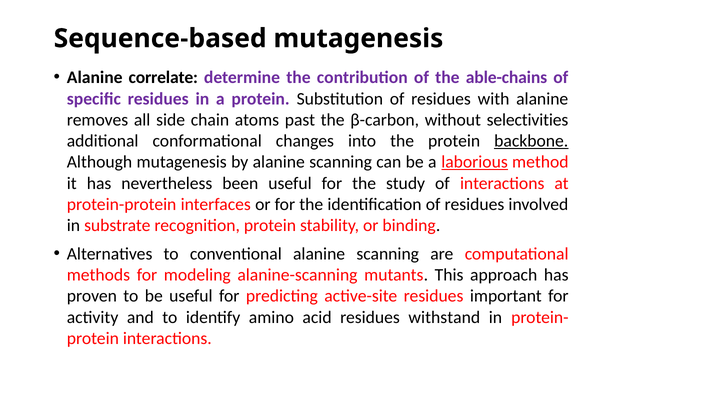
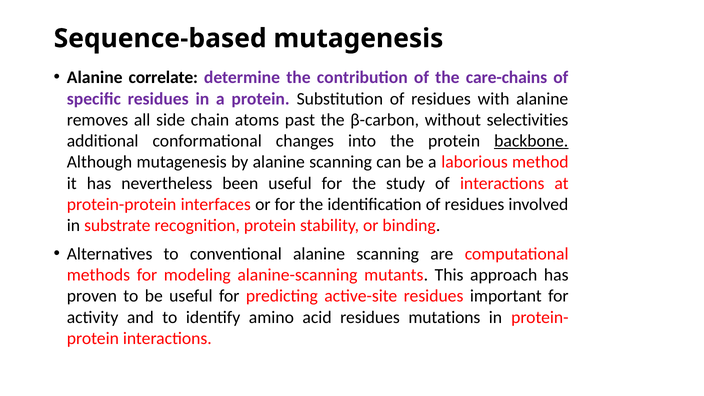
able-chains: able-chains -> care-chains
laborious underline: present -> none
withstand: withstand -> mutations
